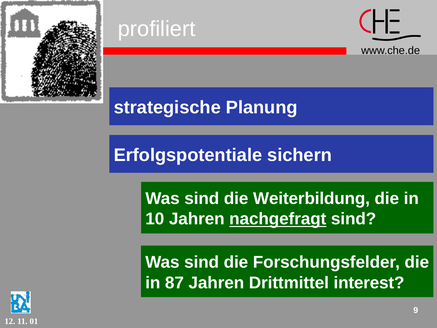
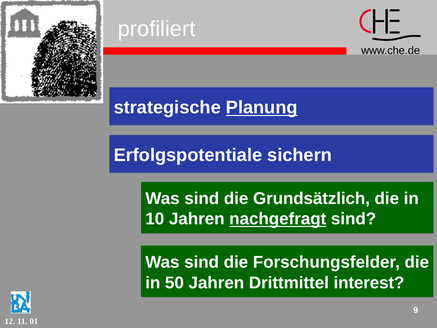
Planung underline: none -> present
Weiterbildung: Weiterbildung -> Grundsätzlich
87: 87 -> 50
